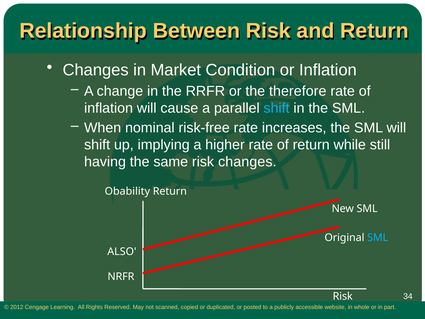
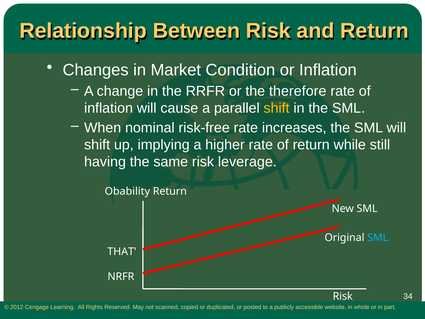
shift at (277, 108) colour: light blue -> yellow
risk changes: changes -> leverage
ALSO: ALSO -> THAT
